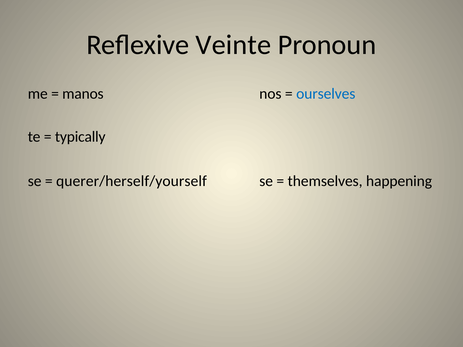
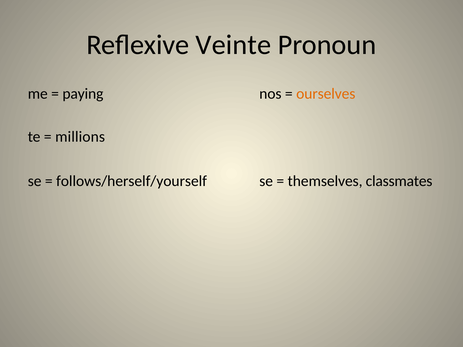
manos: manos -> paying
ourselves colour: blue -> orange
typically: typically -> millions
querer/herself/yourself: querer/herself/yourself -> follows/herself/yourself
happening: happening -> classmates
